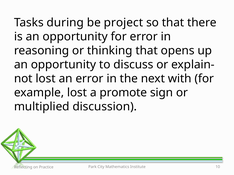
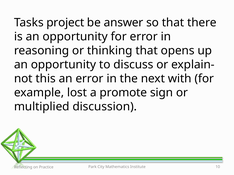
during: during -> project
project: project -> answer
not lost: lost -> this
